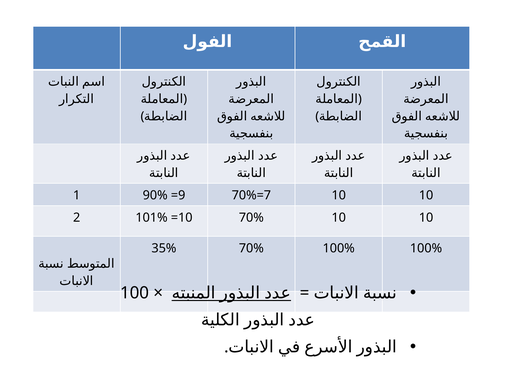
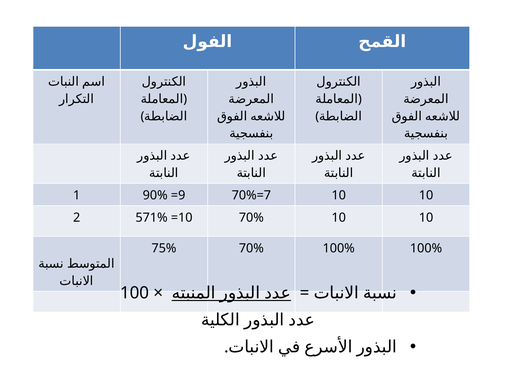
101%: 101% -> 571%
35%: 35% -> 75%
